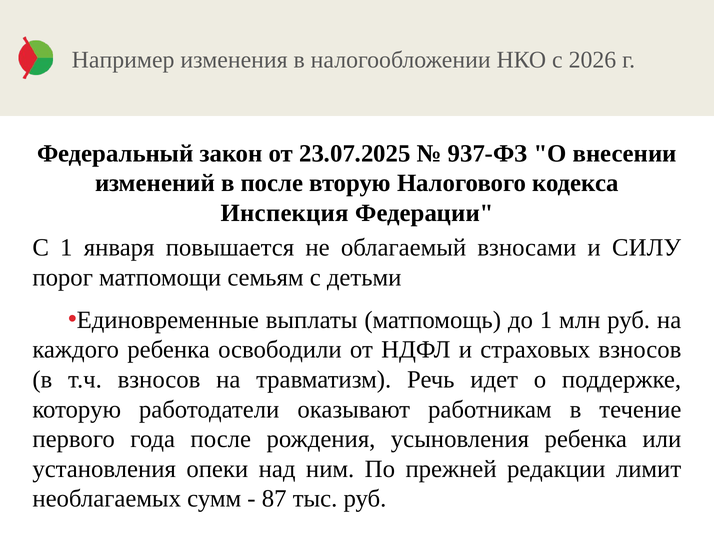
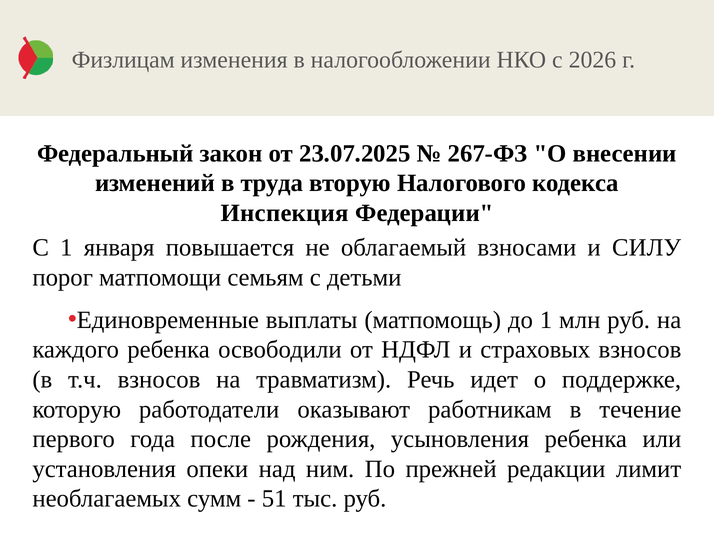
Например: Например -> Физлицам
937-ФЗ: 937-ФЗ -> 267-ФЗ
в после: после -> труда
87: 87 -> 51
